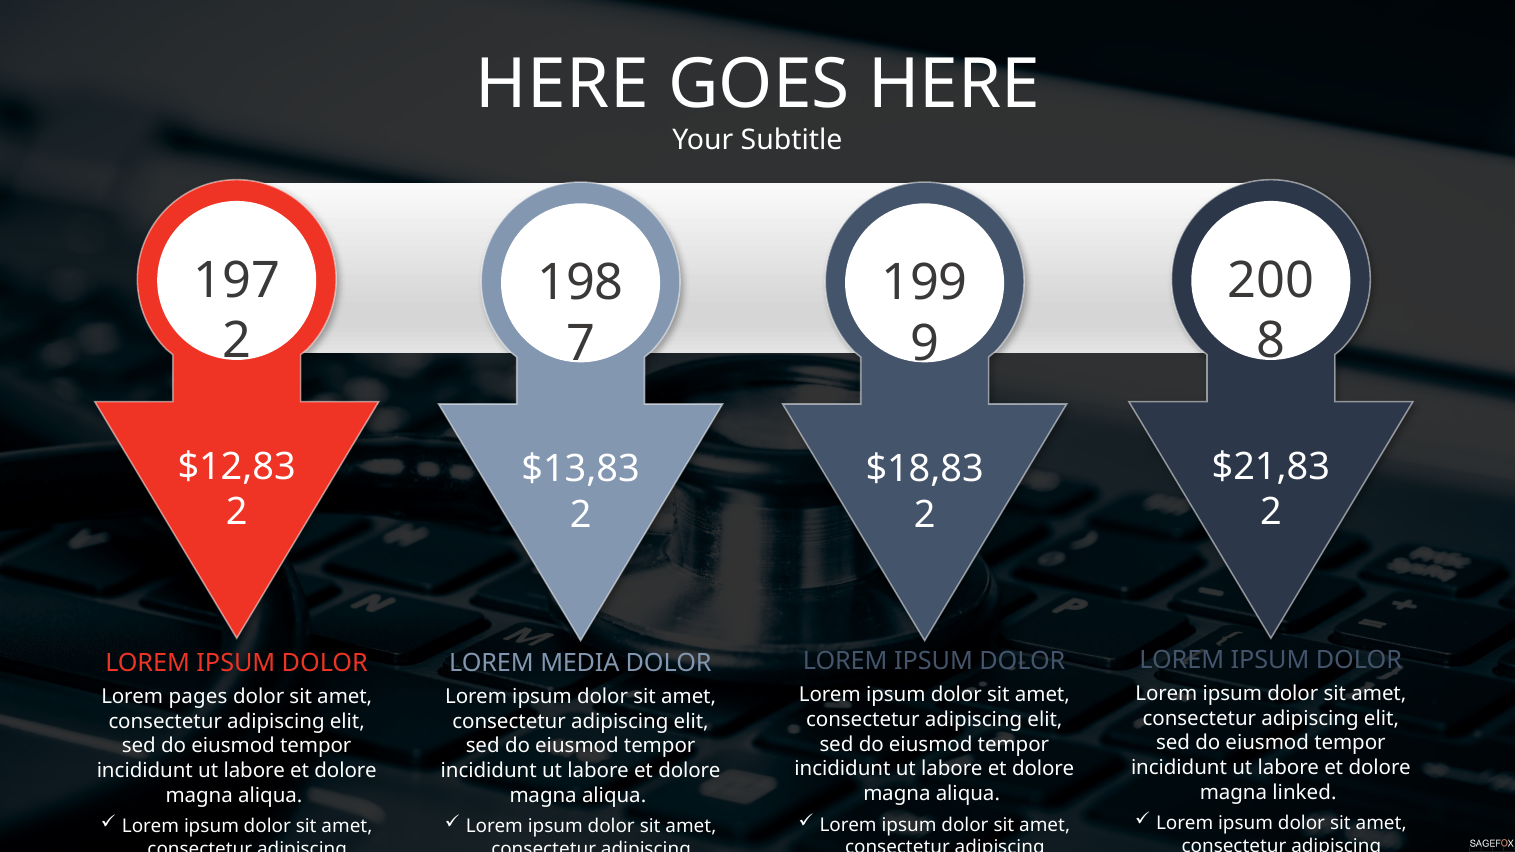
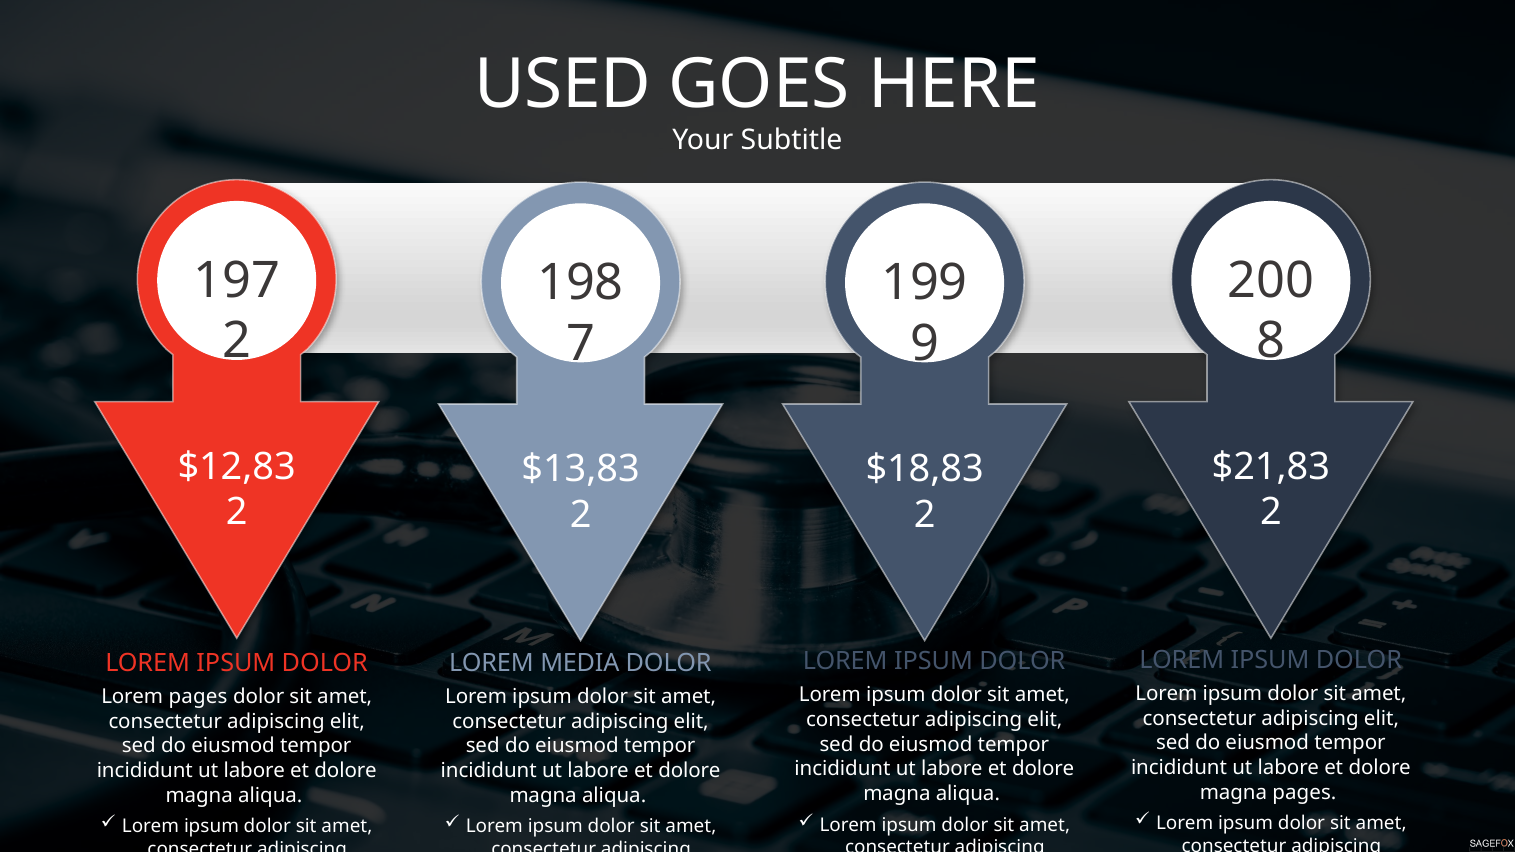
HERE at (562, 84): HERE -> USED
magna linked: linked -> pages
